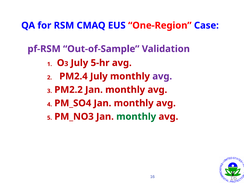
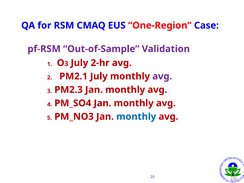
5-hr: 5-hr -> 2-hr
PM2.4: PM2.4 -> PM2.1
PM2.2: PM2.2 -> PM2.3
monthly at (136, 117) colour: green -> blue
